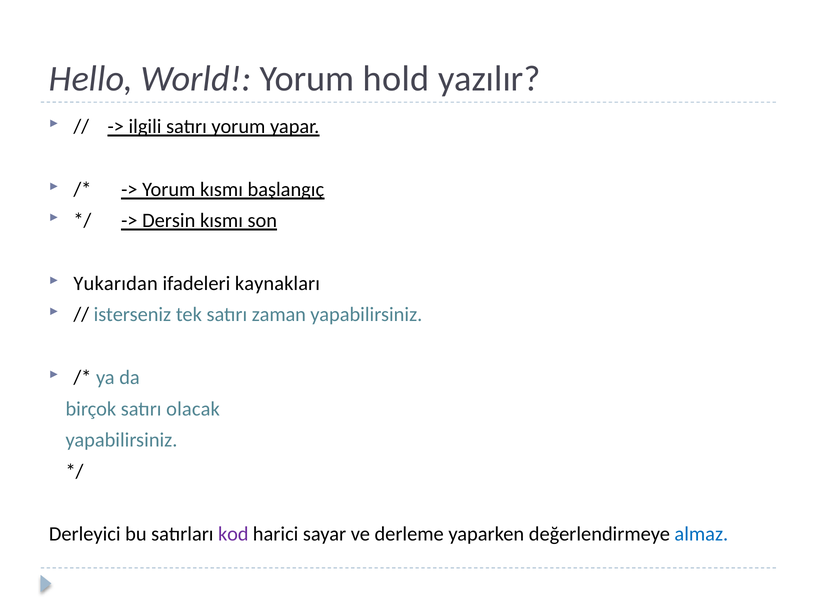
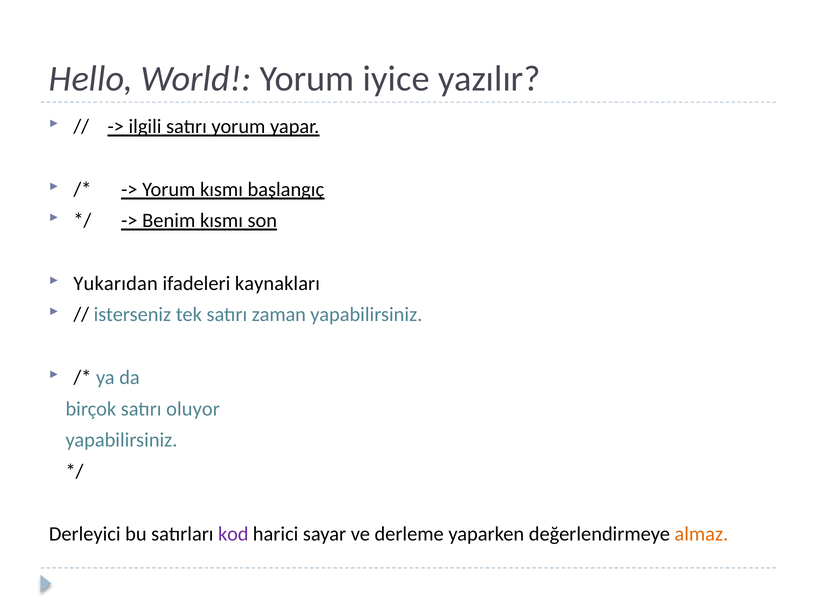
hold: hold -> iyice
Dersin: Dersin -> Benim
olacak: olacak -> oluyor
almaz colour: blue -> orange
